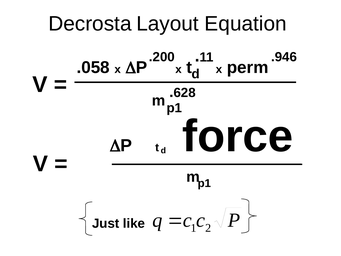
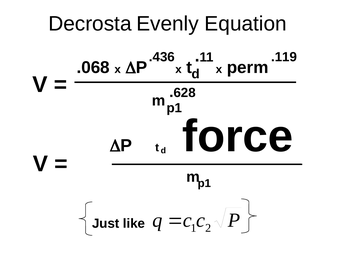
Layout: Layout -> Evenly
.200: .200 -> .436
.946: .946 -> .119
.058: .058 -> .068
